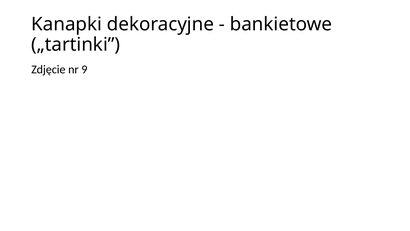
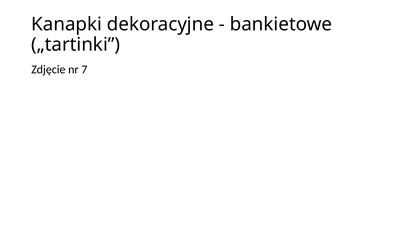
9: 9 -> 7
